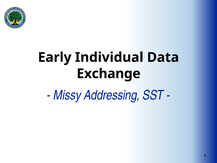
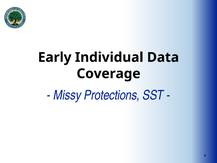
Exchange: Exchange -> Coverage
Addressing: Addressing -> Protections
